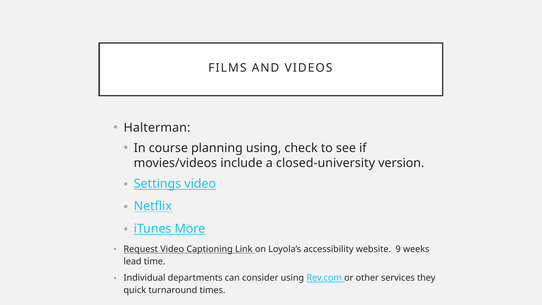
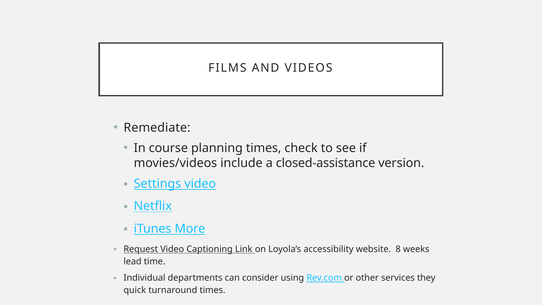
Halterman: Halterman -> Remediate
planning using: using -> times
closed-university: closed-university -> closed-assistance
9: 9 -> 8
